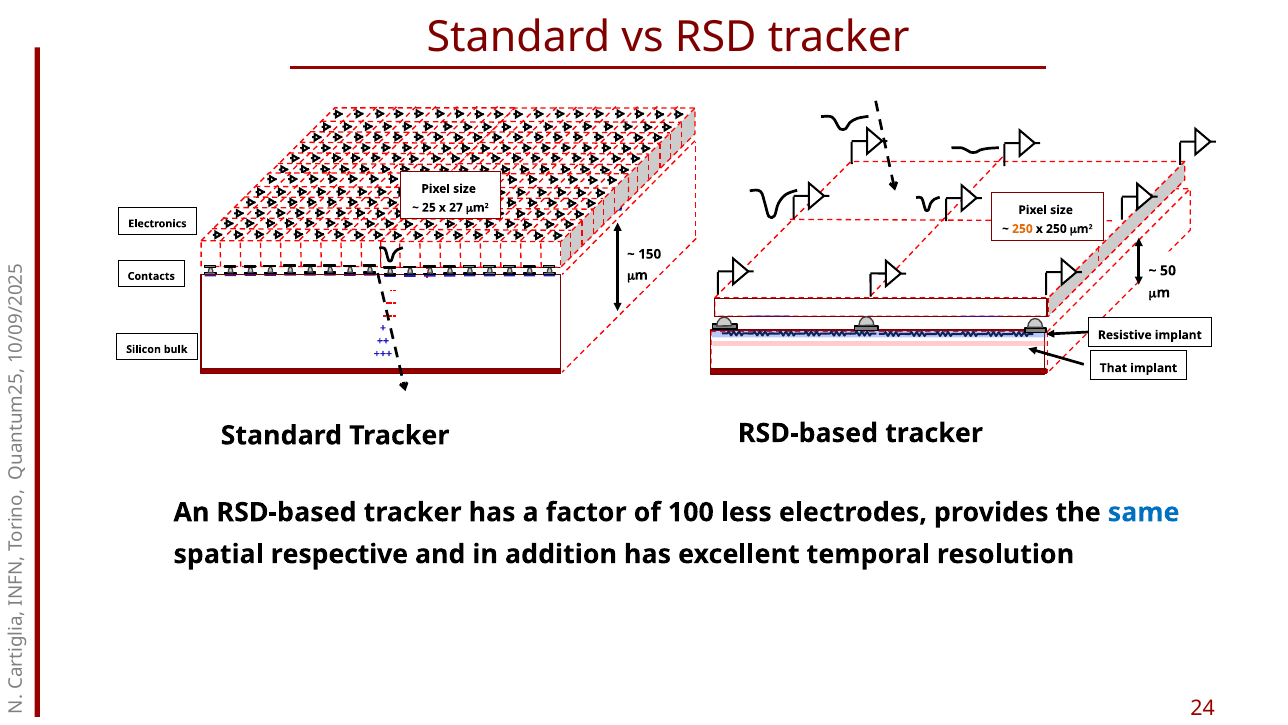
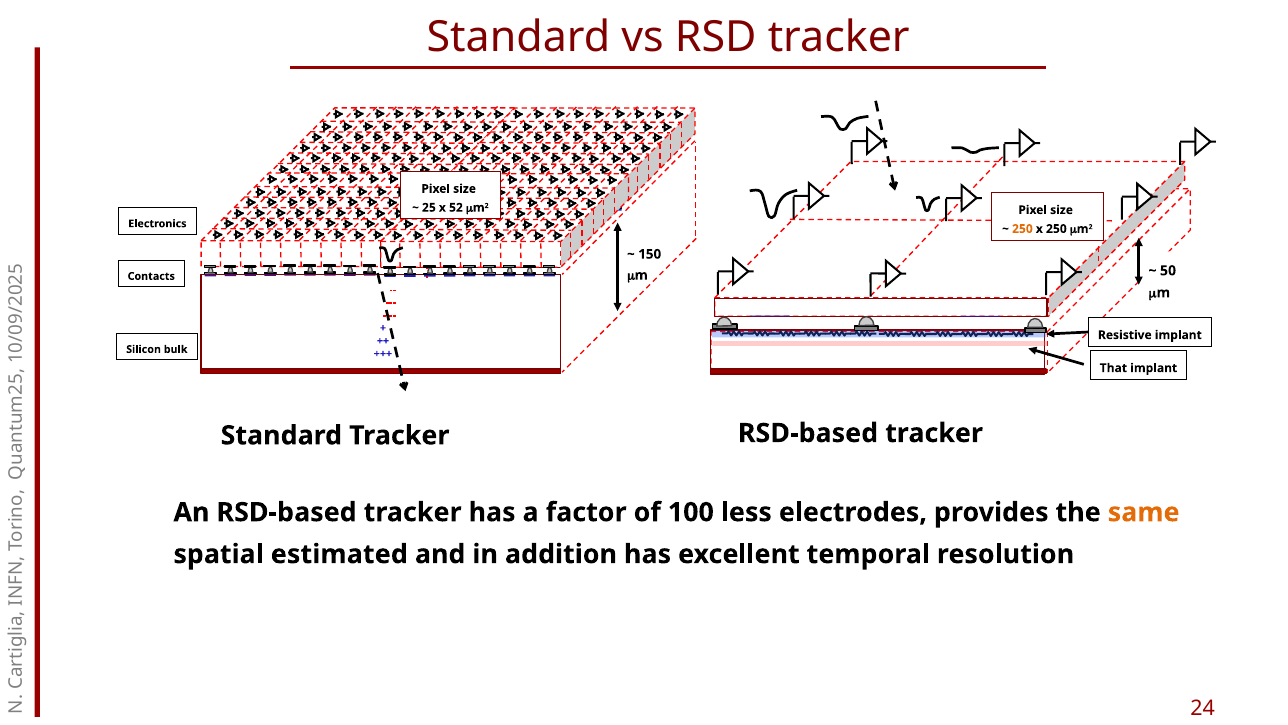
27: 27 -> 52
same colour: blue -> orange
respective: respective -> estimated
